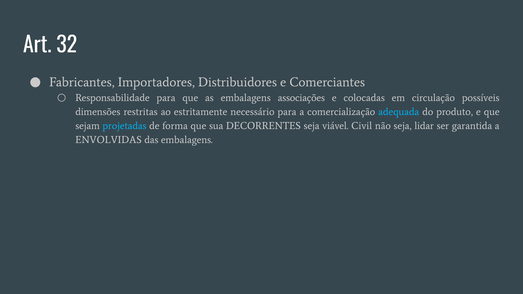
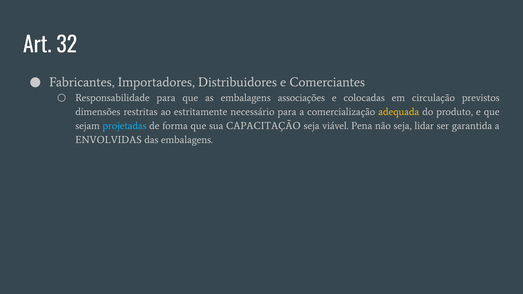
possíveis: possíveis -> previstos
adequada colour: light blue -> yellow
DECORRENTES: DECORRENTES -> CAPACITAÇÃO
Civil: Civil -> Pena
